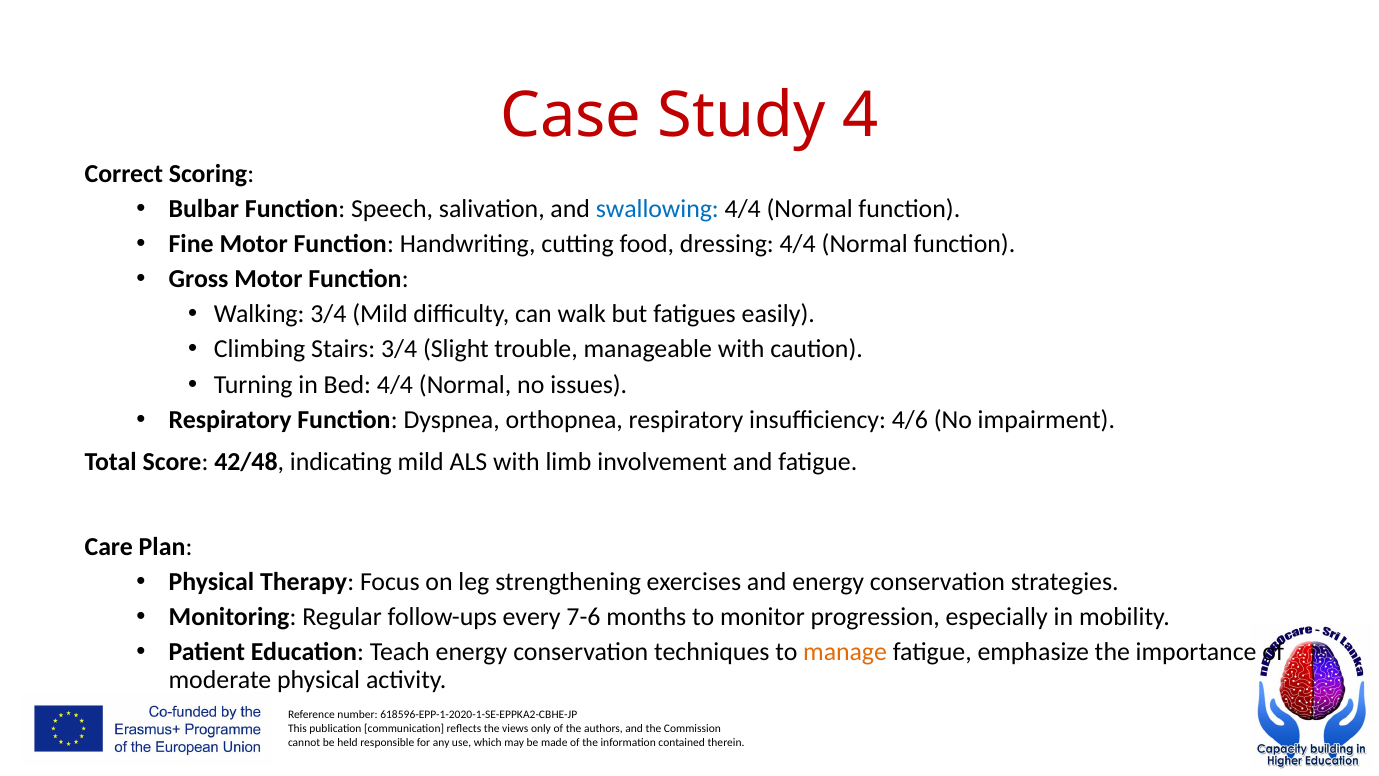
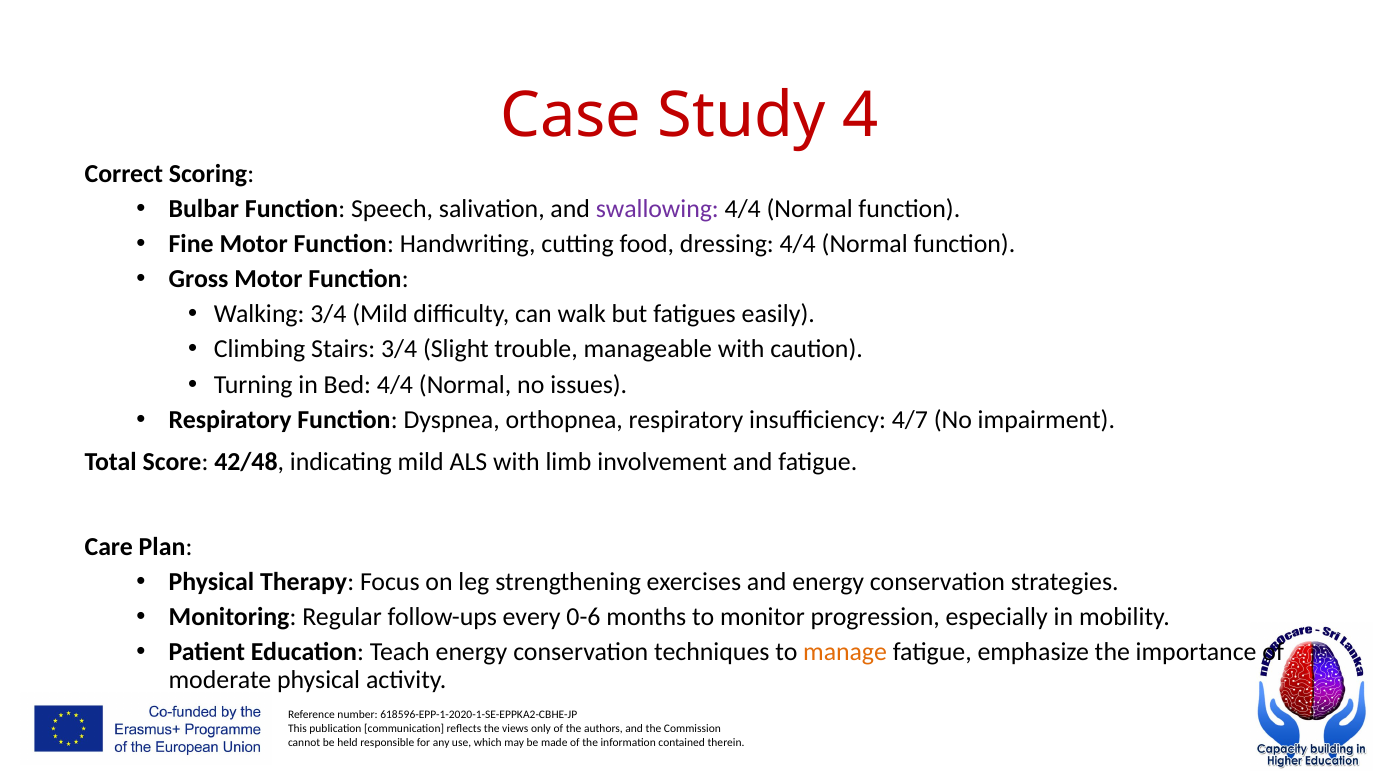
swallowing colour: blue -> purple
4/6: 4/6 -> 4/7
7-6: 7-6 -> 0-6
